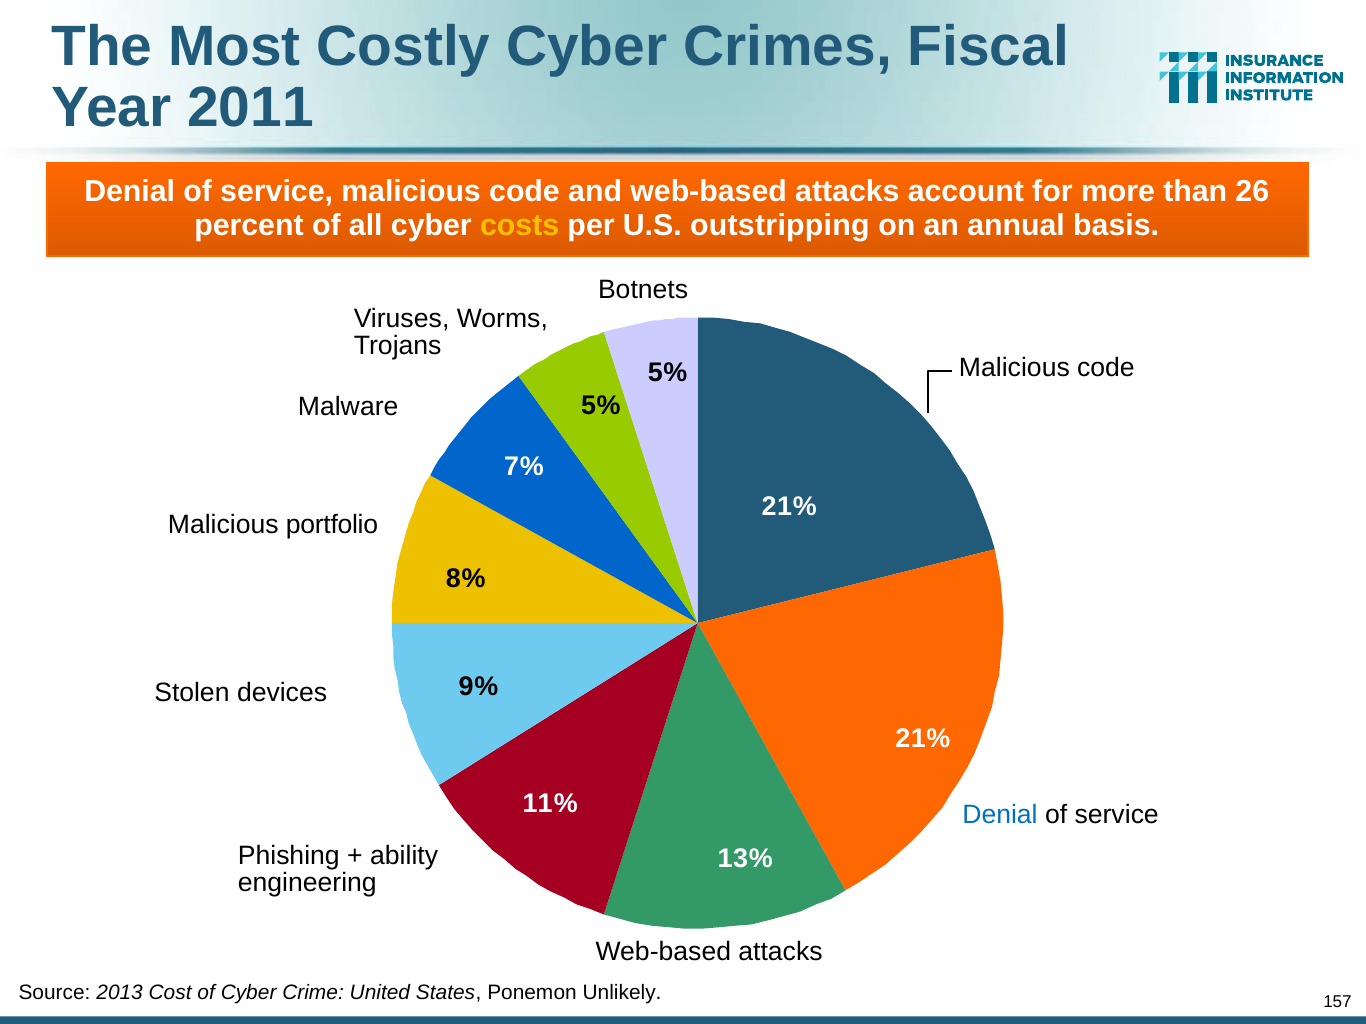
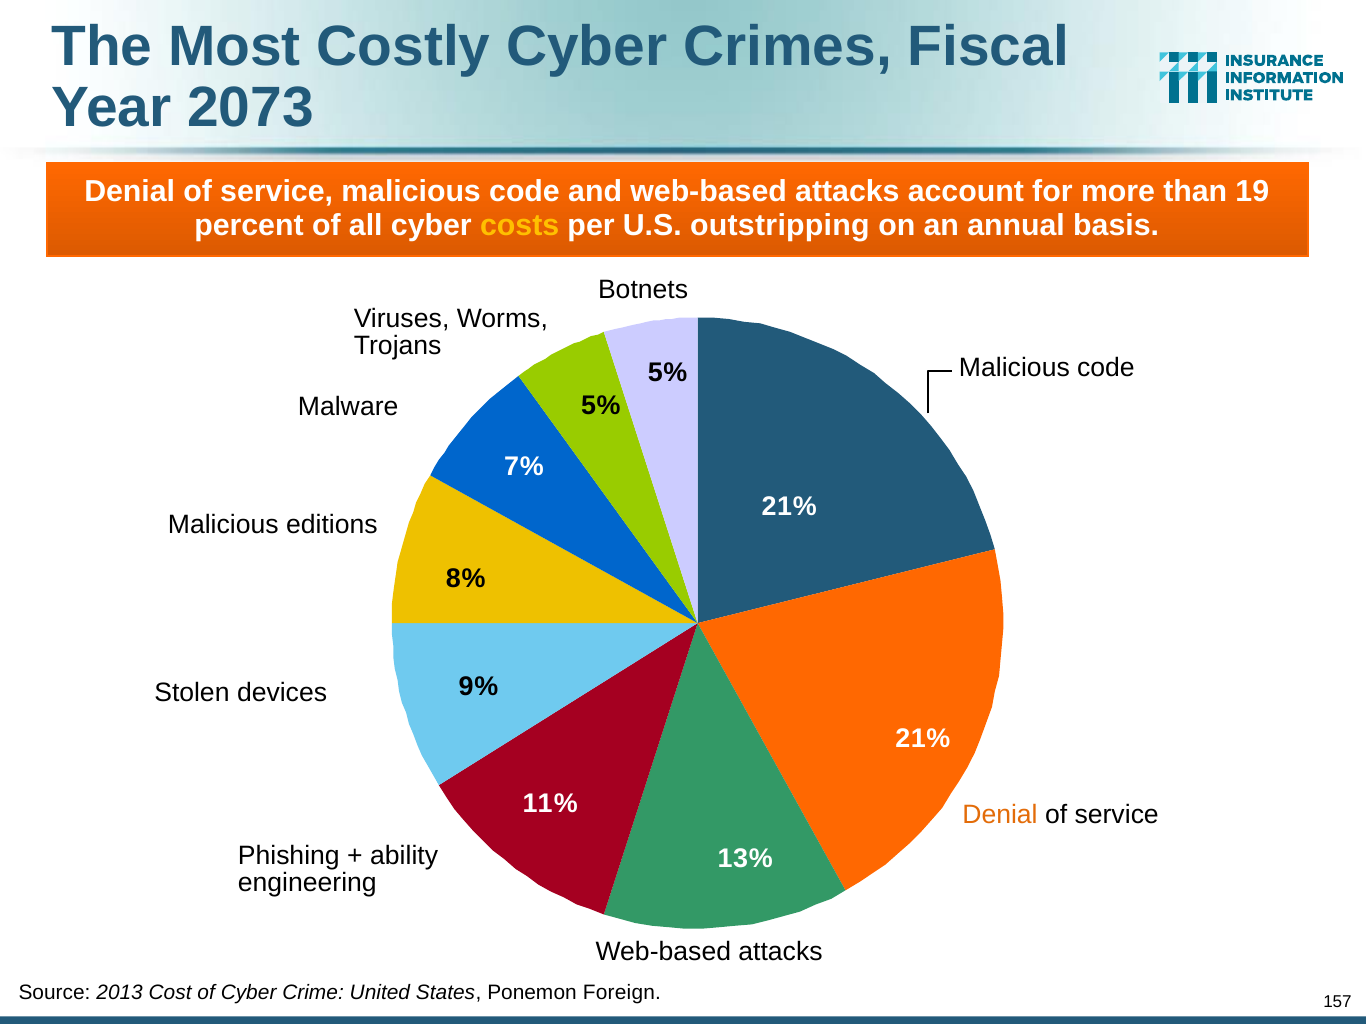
2011: 2011 -> 2073
26: 26 -> 19
portfolio: portfolio -> editions
Denial at (1000, 815) colour: blue -> orange
Unlikely: Unlikely -> Foreign
